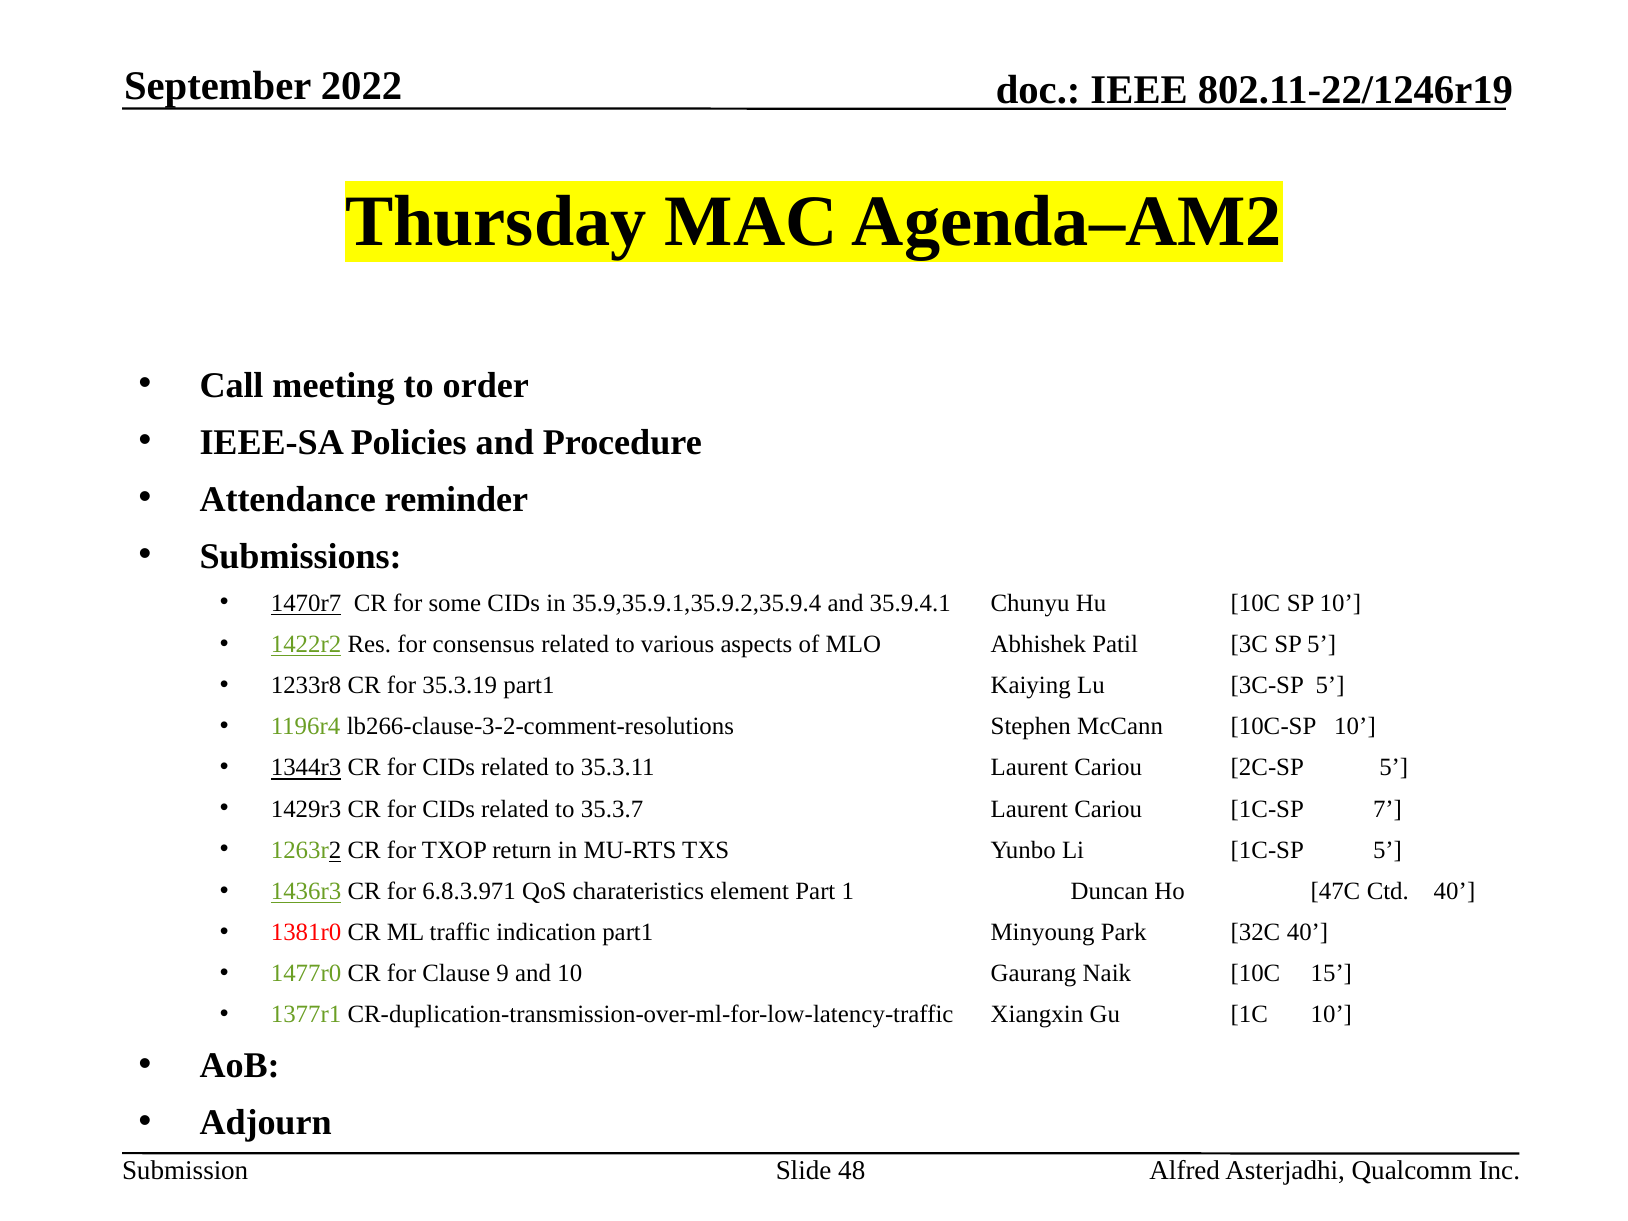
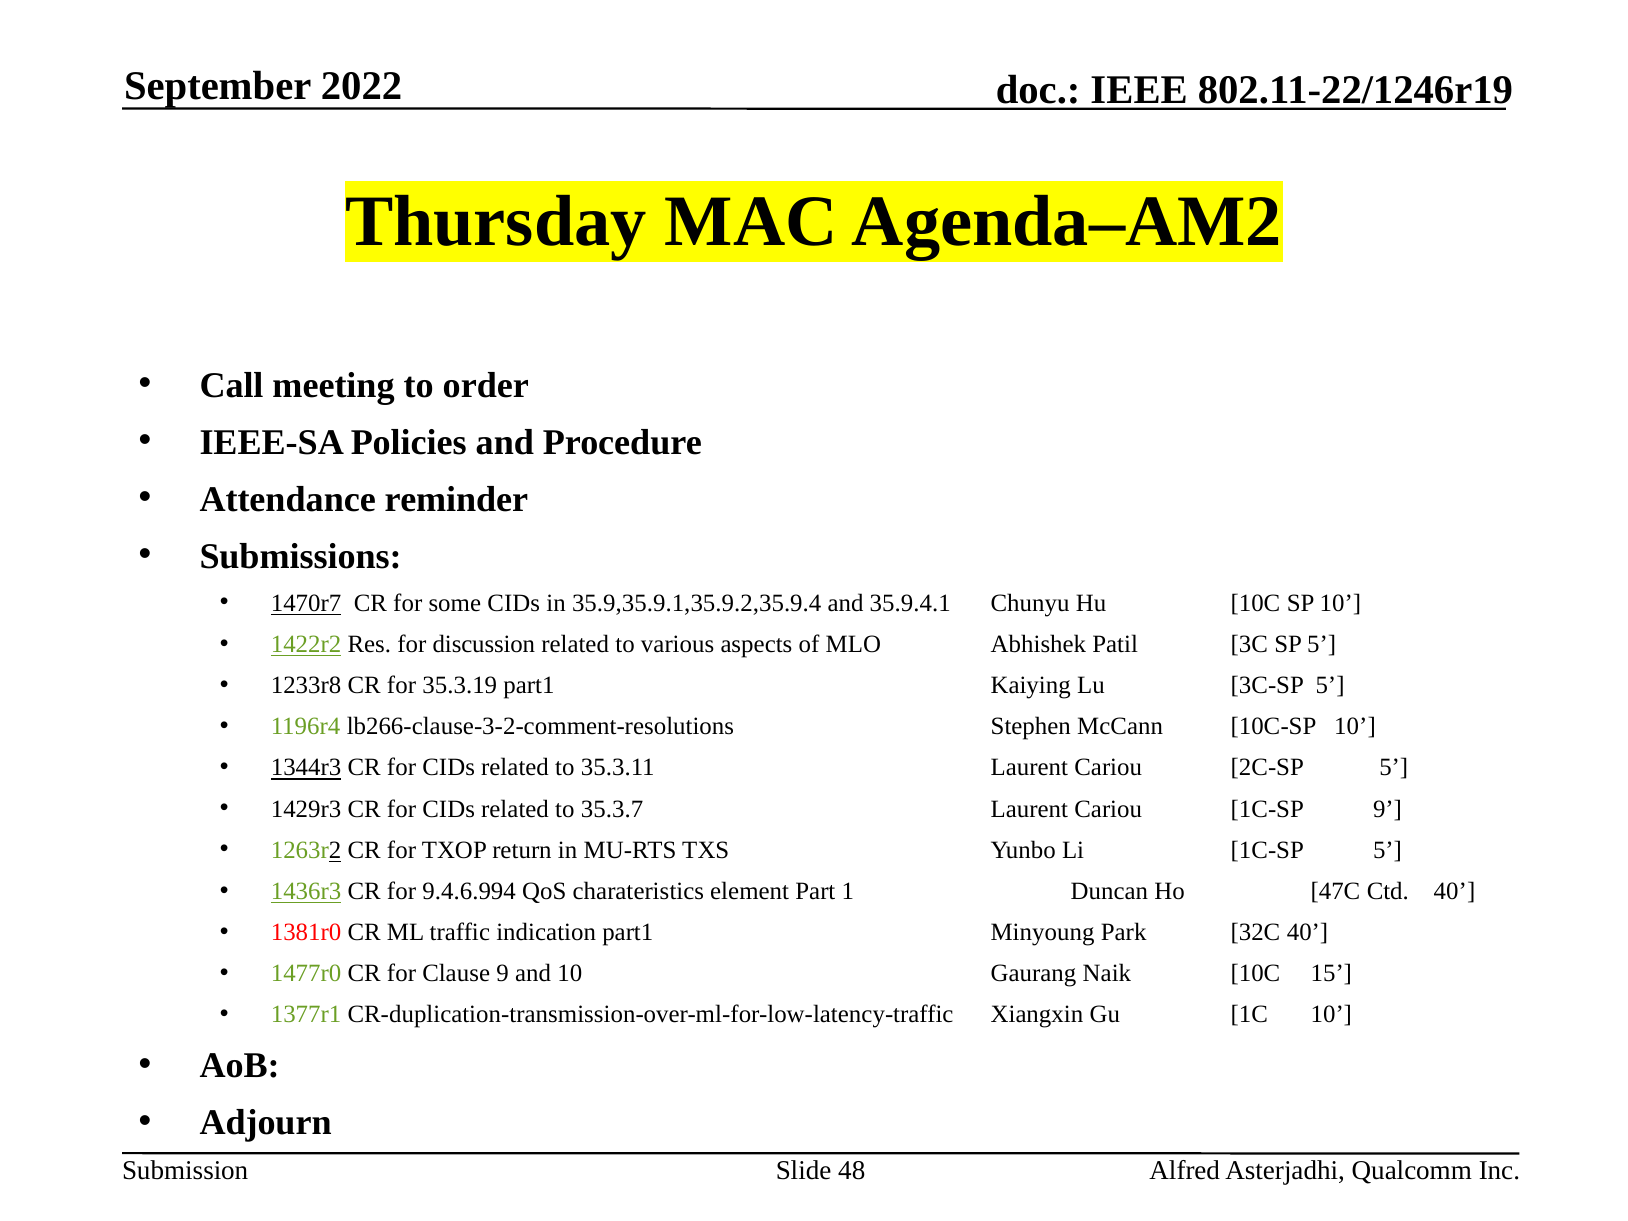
consensus: consensus -> discussion
1C-SP 7: 7 -> 9
6.8.3.971: 6.8.3.971 -> 9.4.6.994
